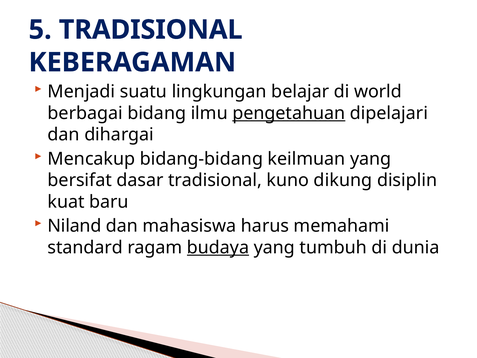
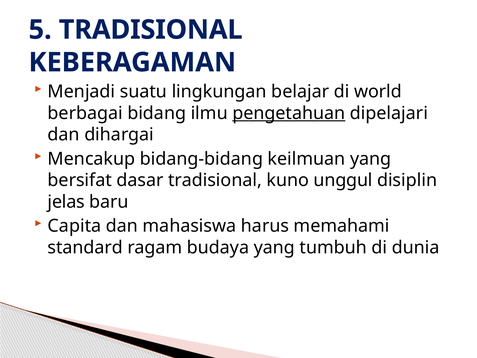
dikung: dikung -> unggul
kuat: kuat -> jelas
Niland: Niland -> Capita
budaya underline: present -> none
